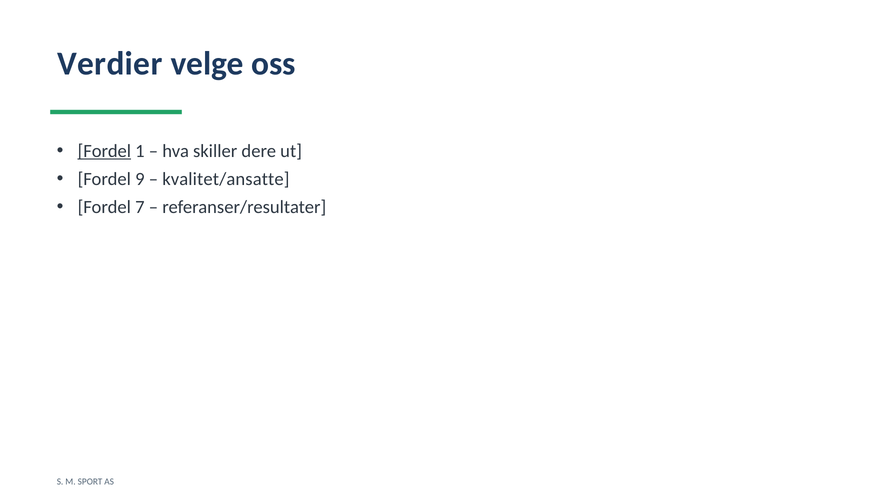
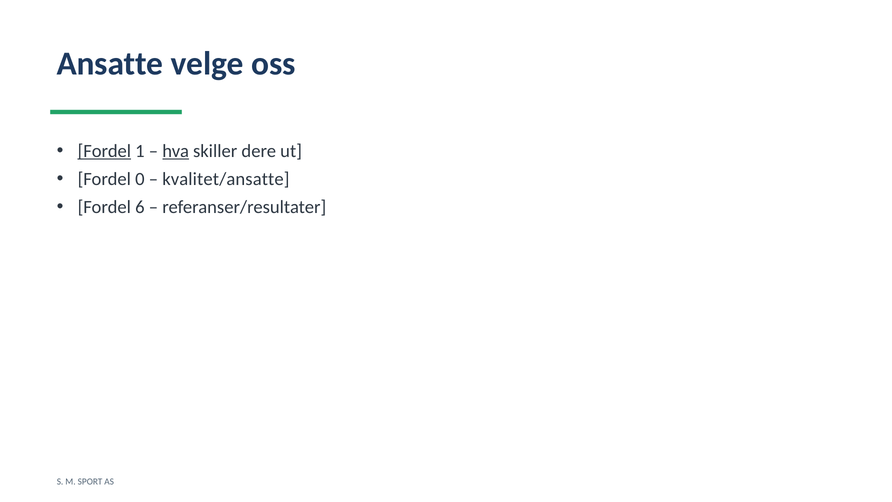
Verdier: Verdier -> Ansatte
hva underline: none -> present
9: 9 -> 0
7: 7 -> 6
